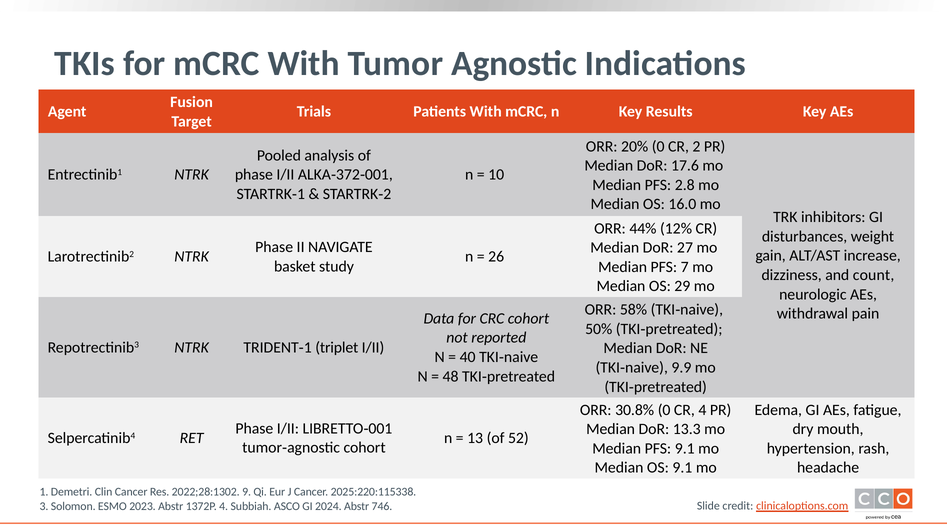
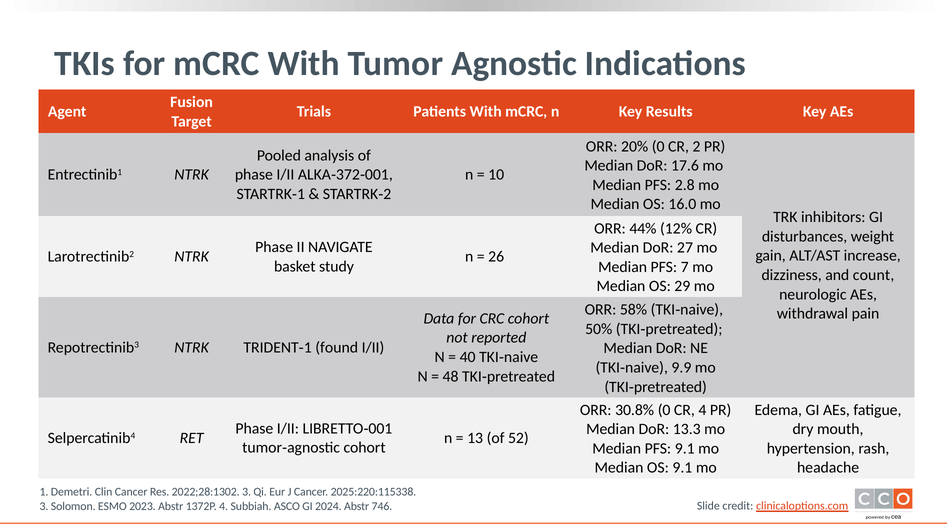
triplet: triplet -> found
2022;28:1302 9: 9 -> 3
